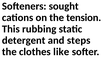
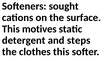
tension: tension -> surface
rubbing: rubbing -> motives
clothes like: like -> this
